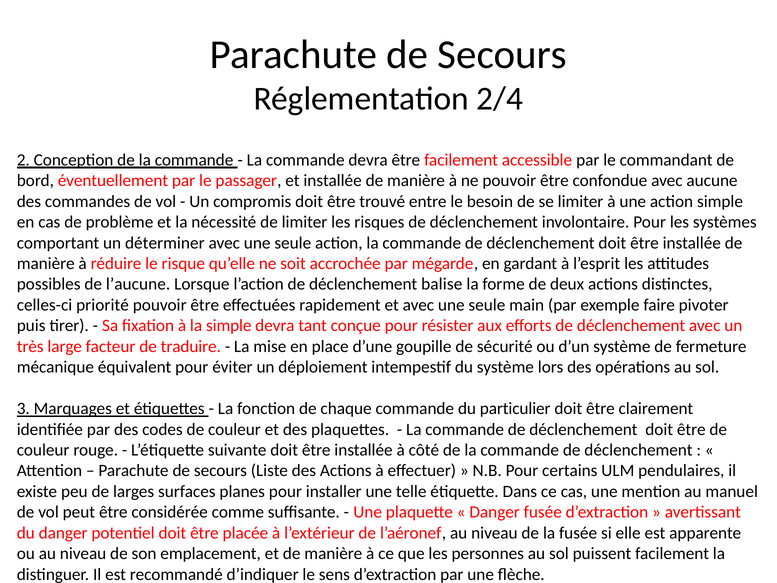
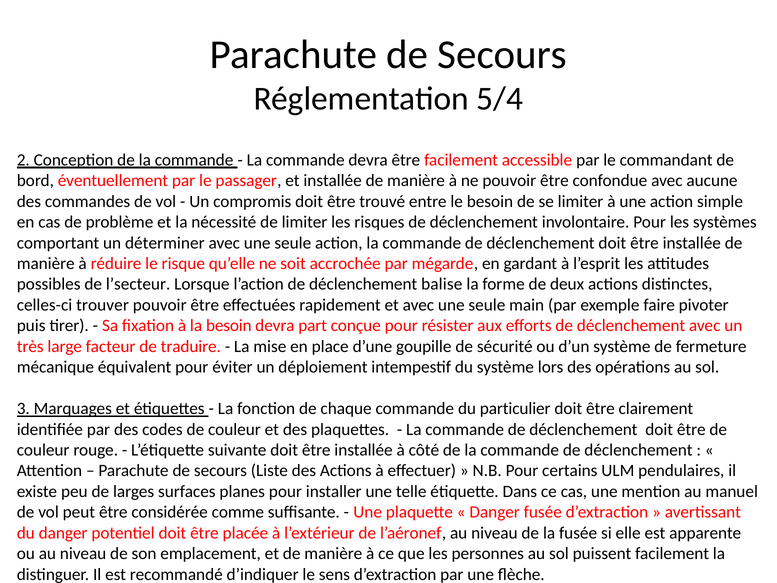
2/4: 2/4 -> 5/4
l’aucune: l’aucune -> l’secteur
priorité: priorité -> trouver
la simple: simple -> besoin
tant: tant -> part
